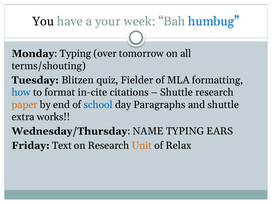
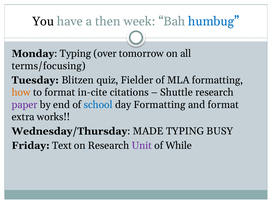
your: your -> then
terms/shouting: terms/shouting -> terms/focusing
how colour: blue -> orange
paper colour: orange -> purple
day Paragraphs: Paragraphs -> Formatting
and shuttle: shuttle -> format
NAME: NAME -> MADE
EARS: EARS -> BUSY
Unit colour: orange -> purple
Relax: Relax -> While
